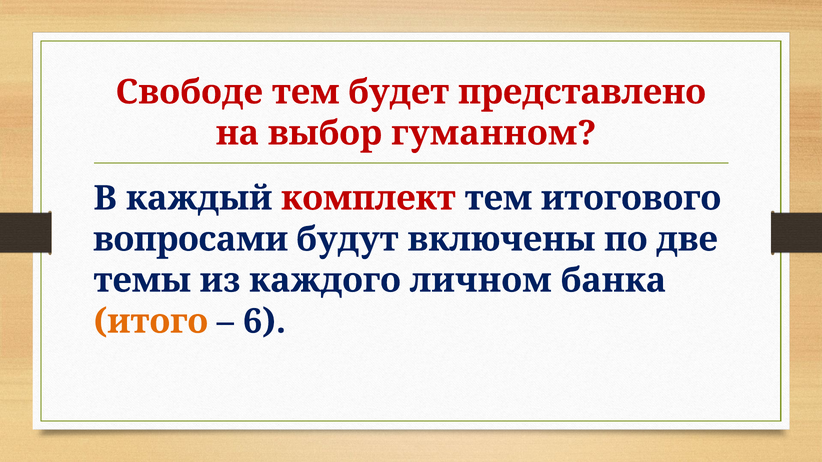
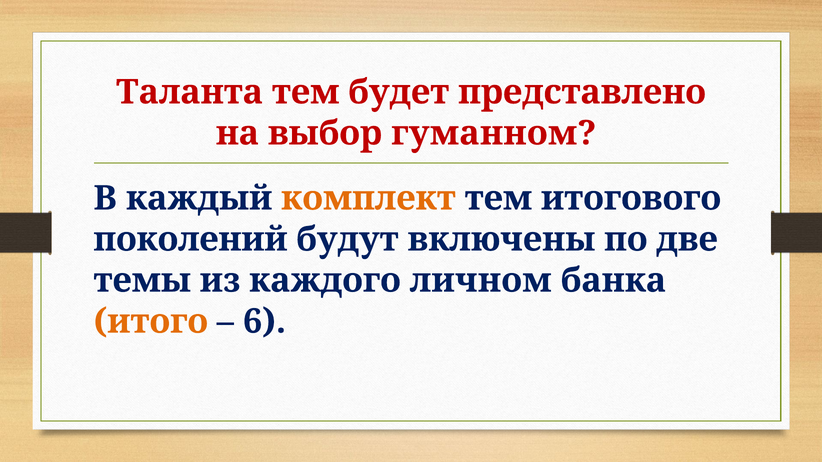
Свободе: Свободе -> Таланта
комплект colour: red -> orange
вопросами: вопросами -> поколений
